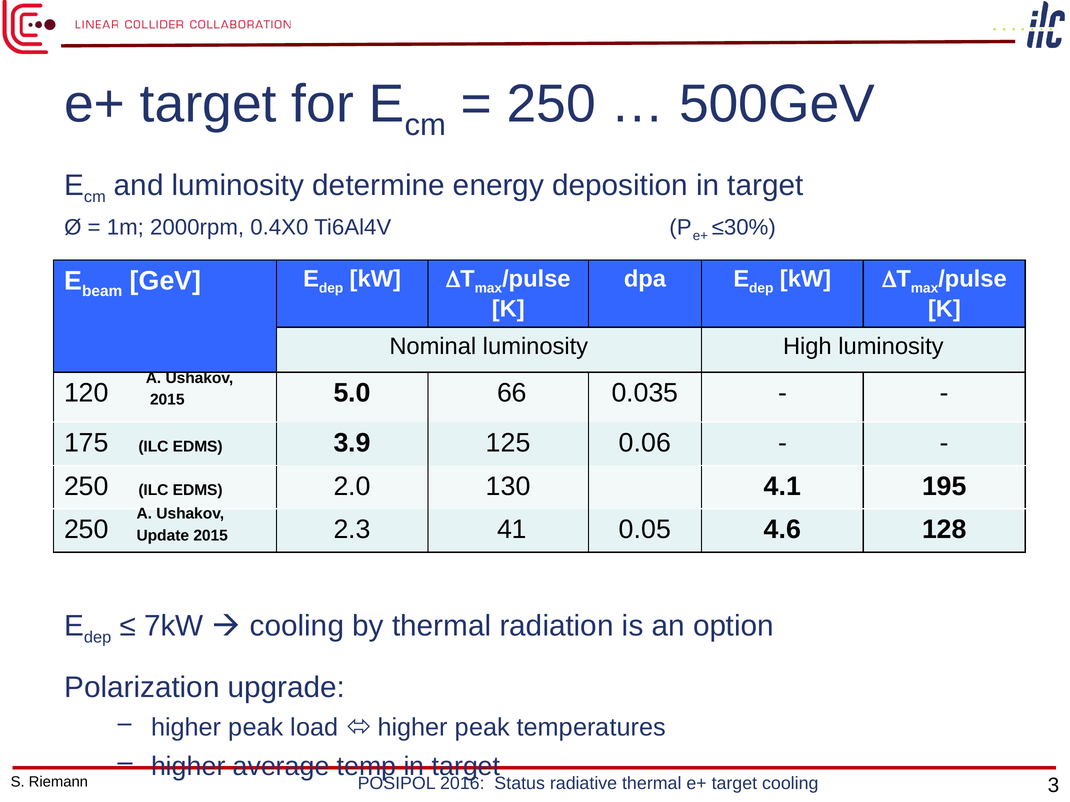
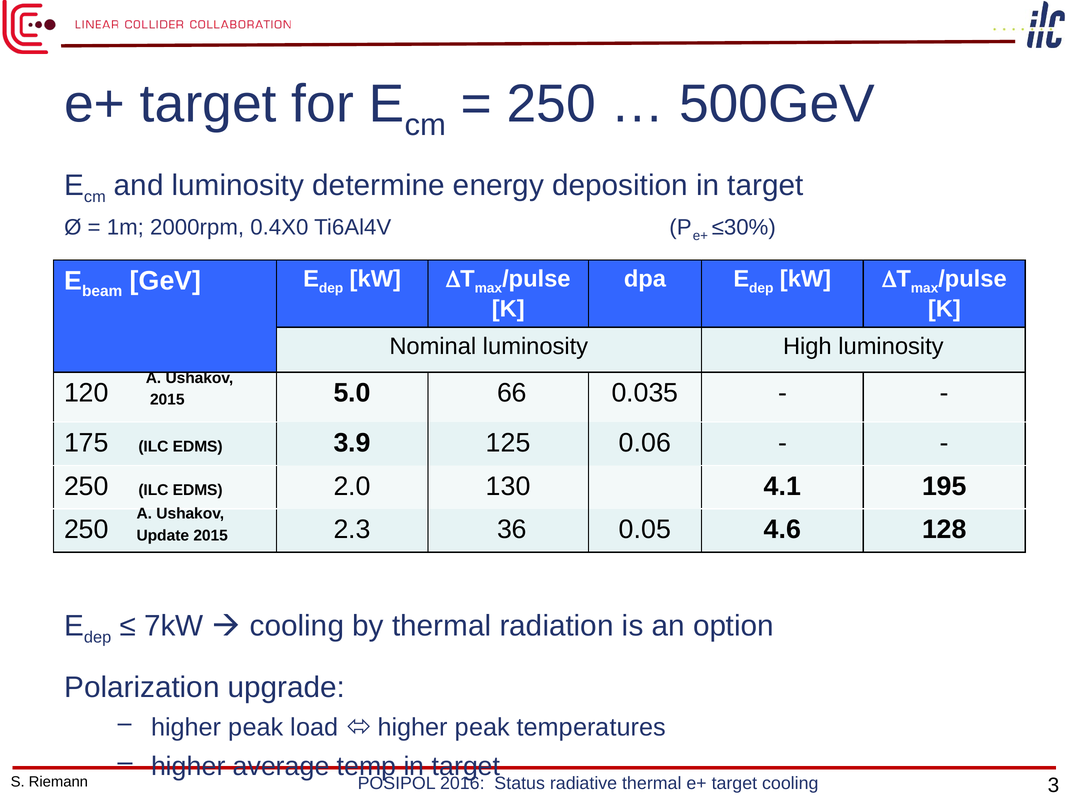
41: 41 -> 36
